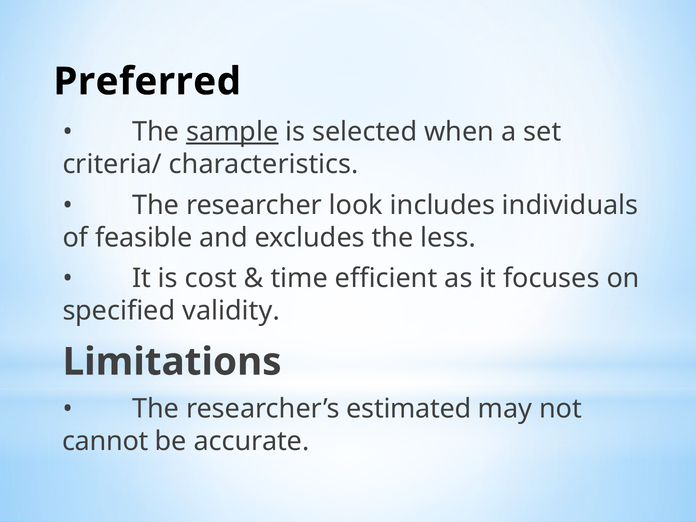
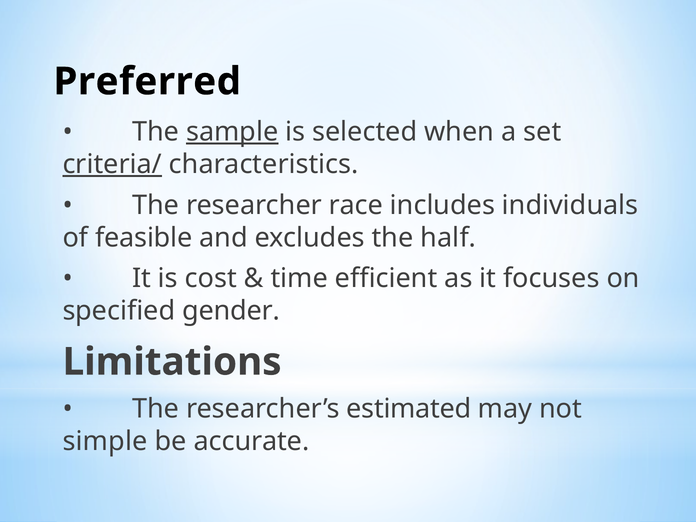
criteria/ underline: none -> present
look: look -> race
less: less -> half
validity: validity -> gender
cannot: cannot -> simple
